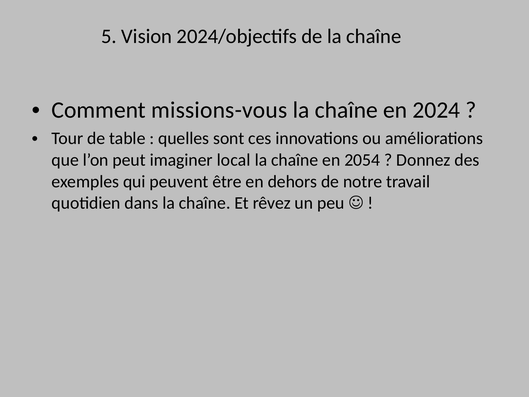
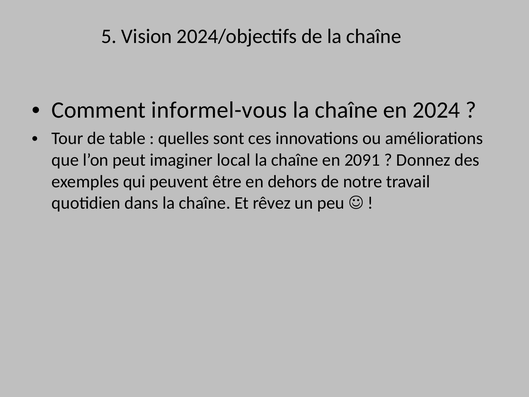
missions-vous: missions-vous -> informel-vous
2054: 2054 -> 2091
